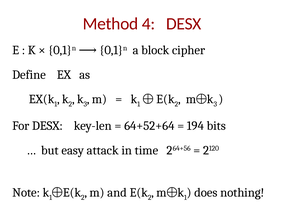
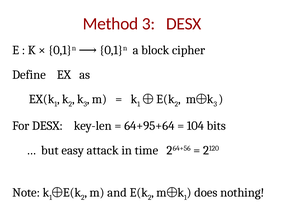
Method 4: 4 -> 3
64+52+64: 64+52+64 -> 64+95+64
194: 194 -> 104
